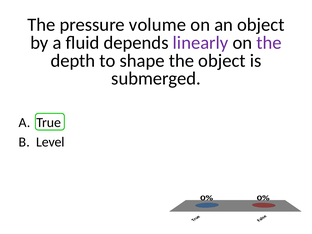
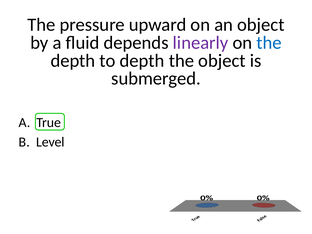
volume: volume -> upward
the at (269, 43) colour: purple -> blue
to shape: shape -> depth
